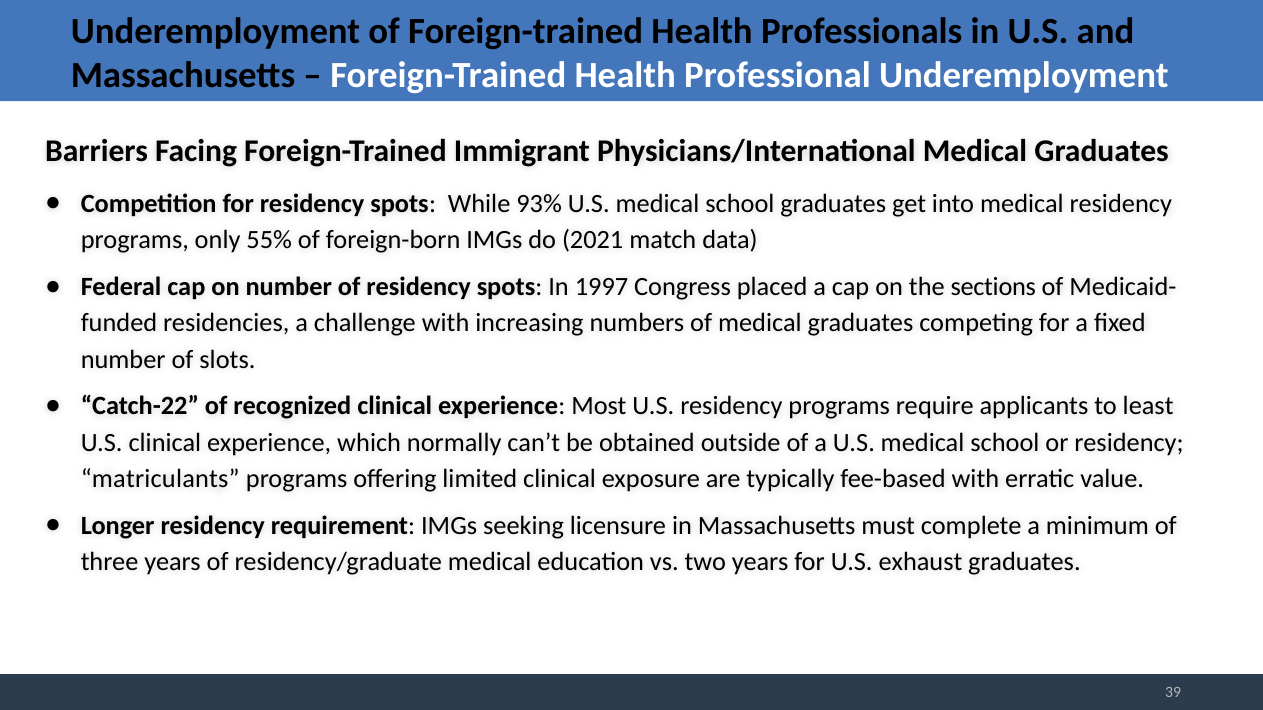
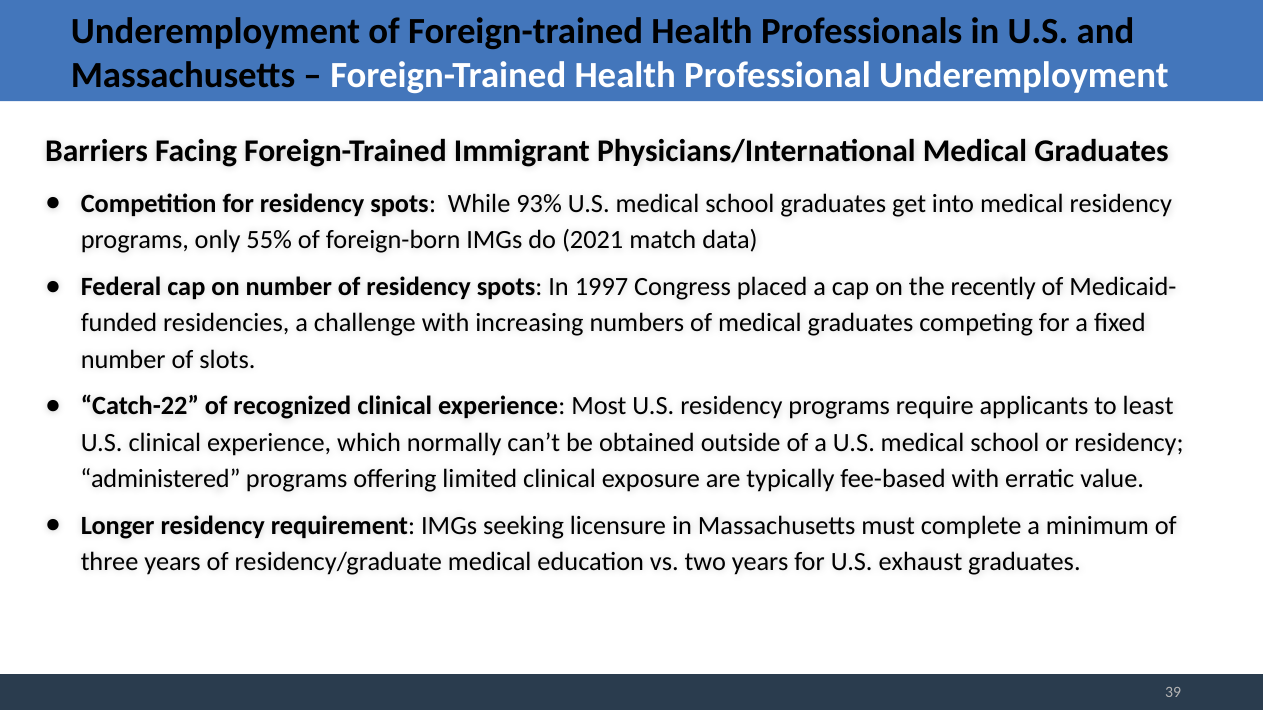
sections: sections -> recently
matriculants: matriculants -> administered
